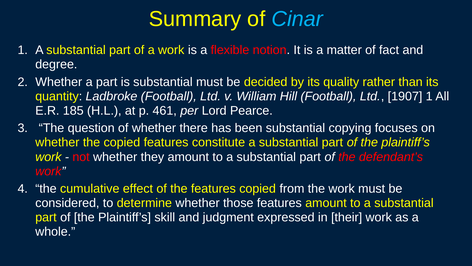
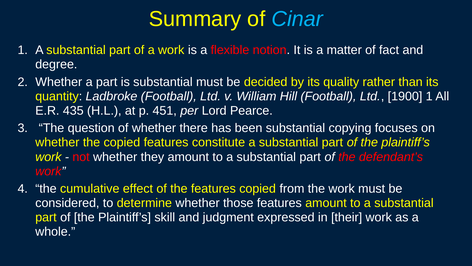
1907: 1907 -> 1900
185: 185 -> 435
461: 461 -> 451
